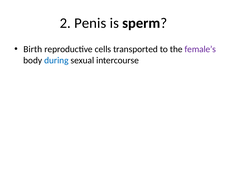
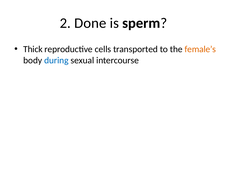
Penis: Penis -> Done
Birth: Birth -> Thick
female’s colour: purple -> orange
